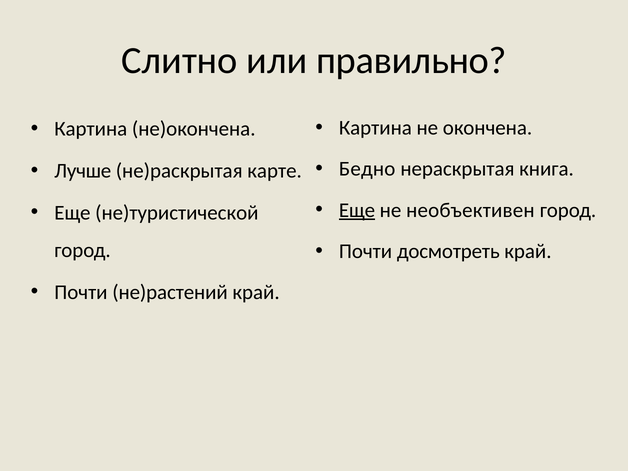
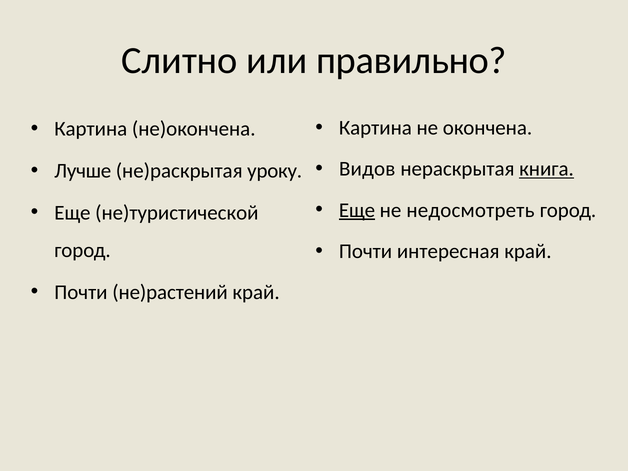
Бедно: Бедно -> Видов
книга underline: none -> present
карте: карте -> уроку
необъективен: необъективен -> недосмотреть
досмотреть: досмотреть -> интересная
